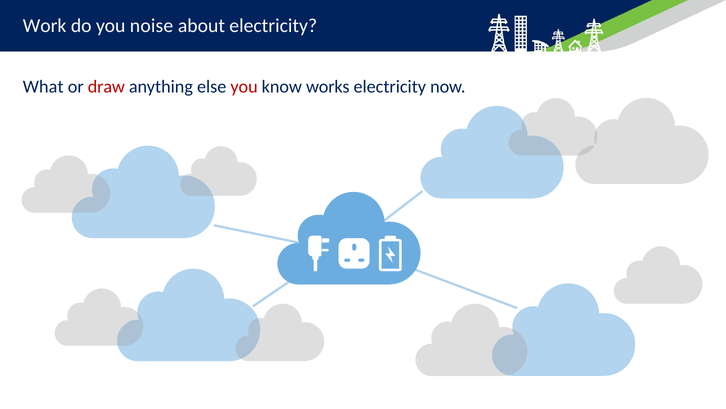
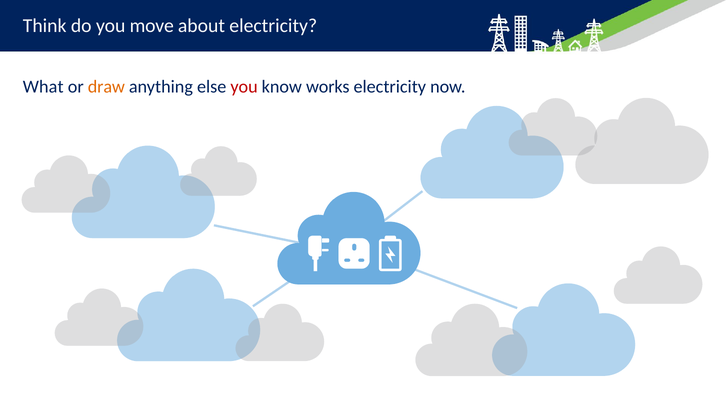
Work: Work -> Think
noise: noise -> move
draw colour: red -> orange
